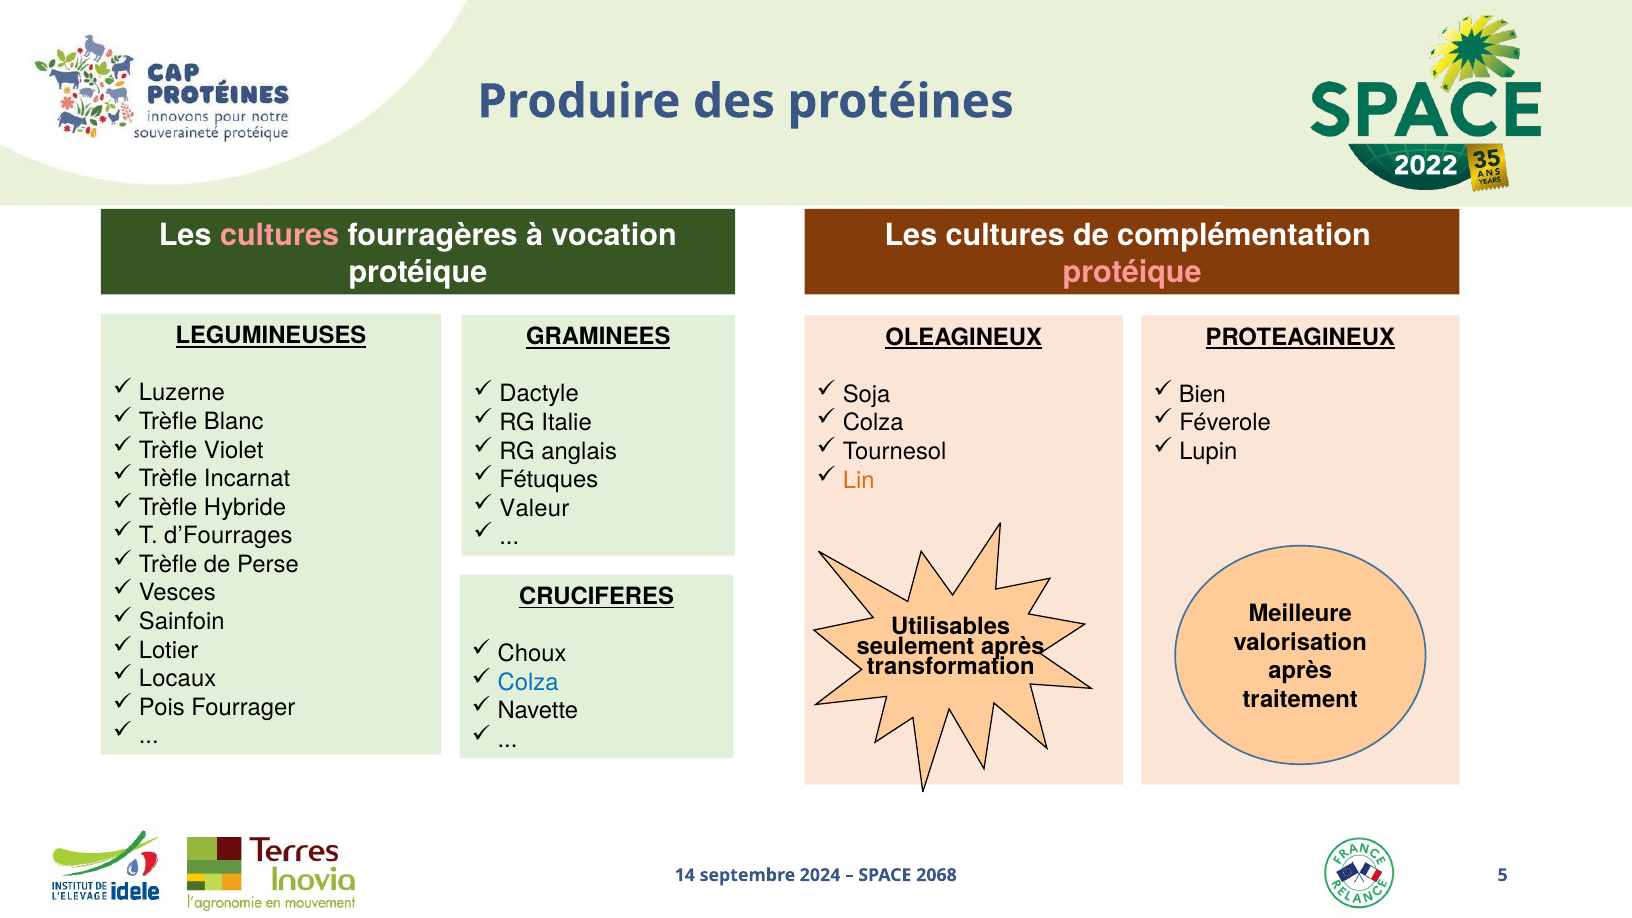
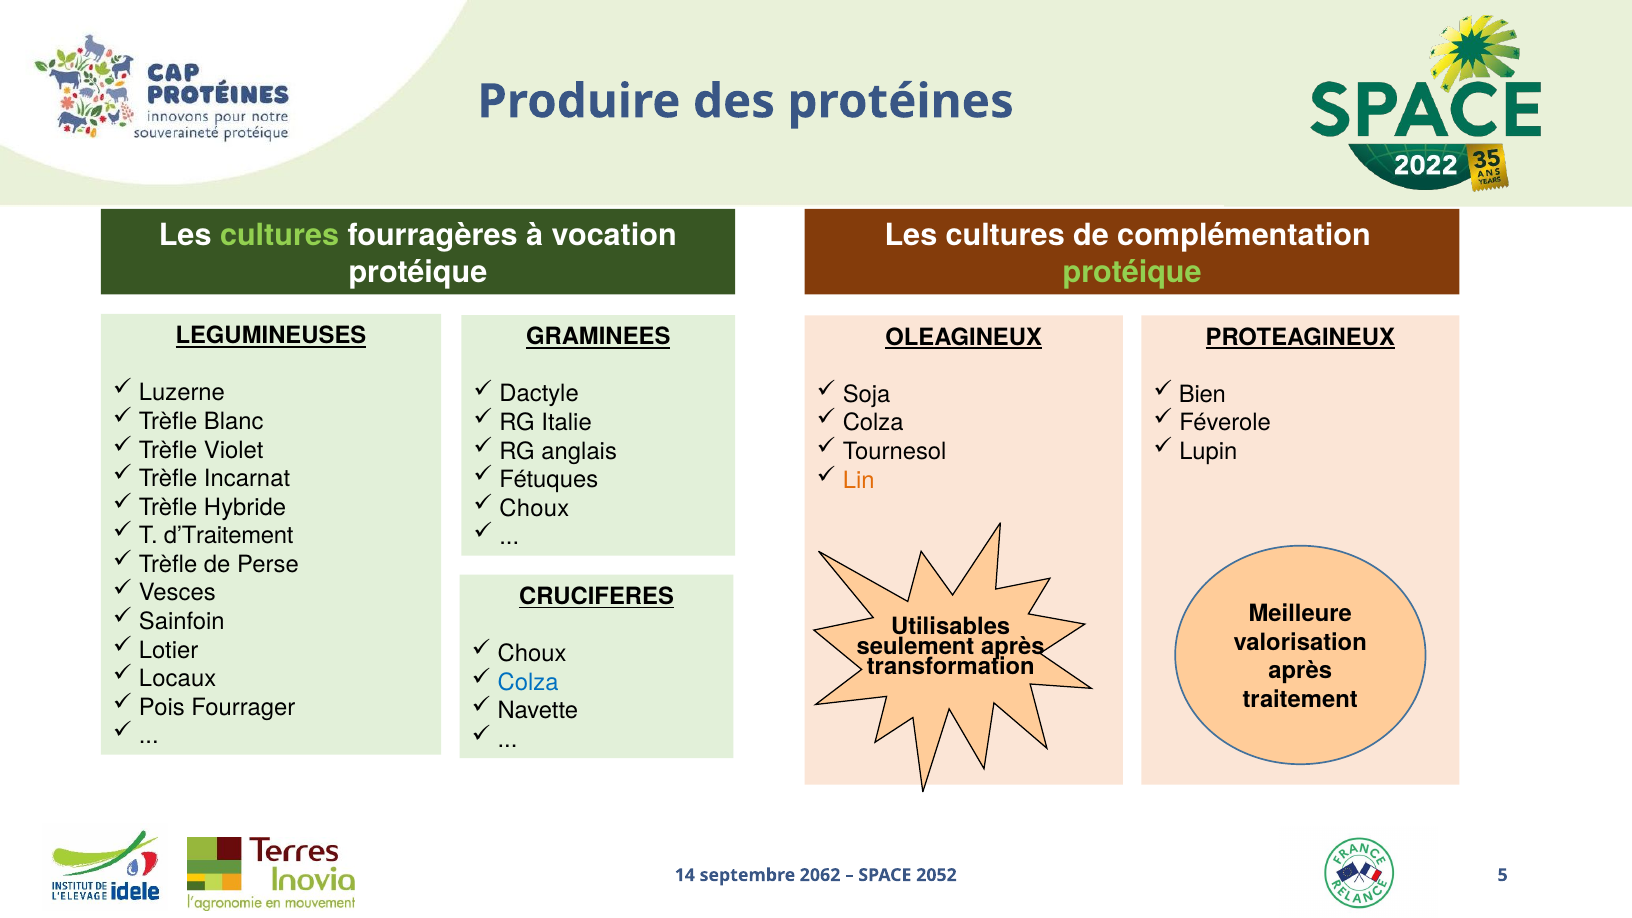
cultures at (280, 235) colour: pink -> light green
protéique at (1132, 272) colour: pink -> light green
Valeur at (534, 508): Valeur -> Choux
d’Fourrages: d’Fourrages -> d’Traitement
2024: 2024 -> 2062
2068: 2068 -> 2052
